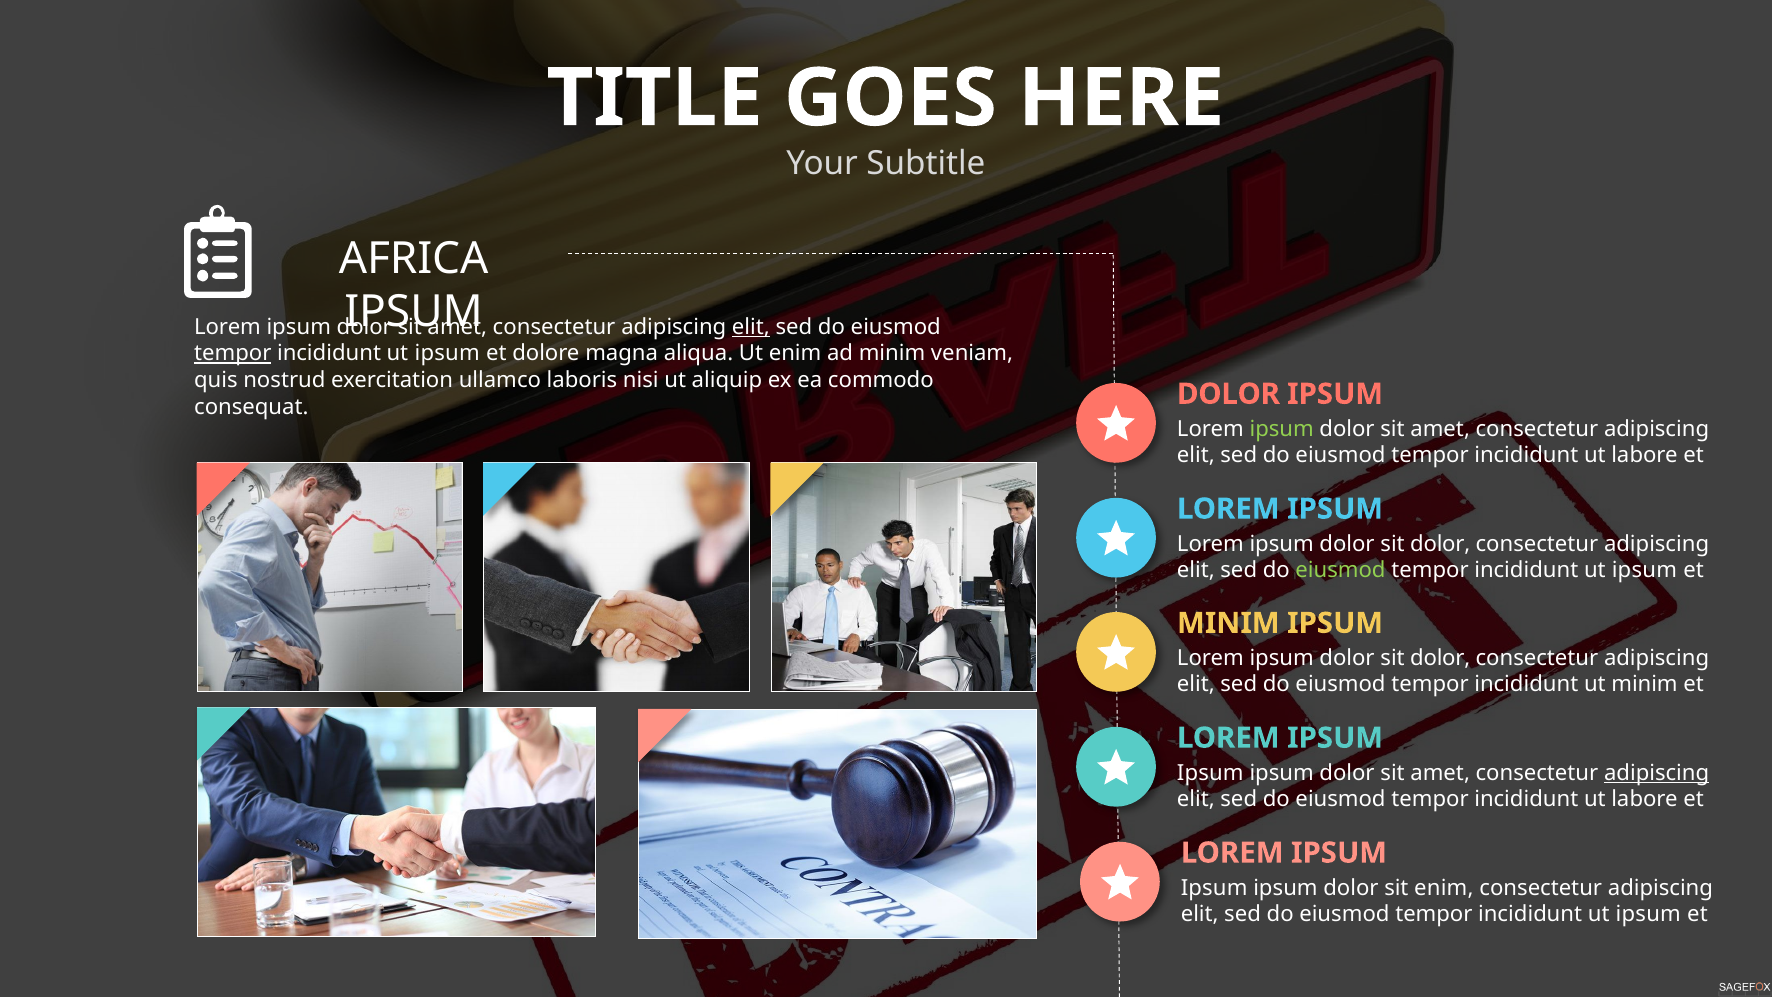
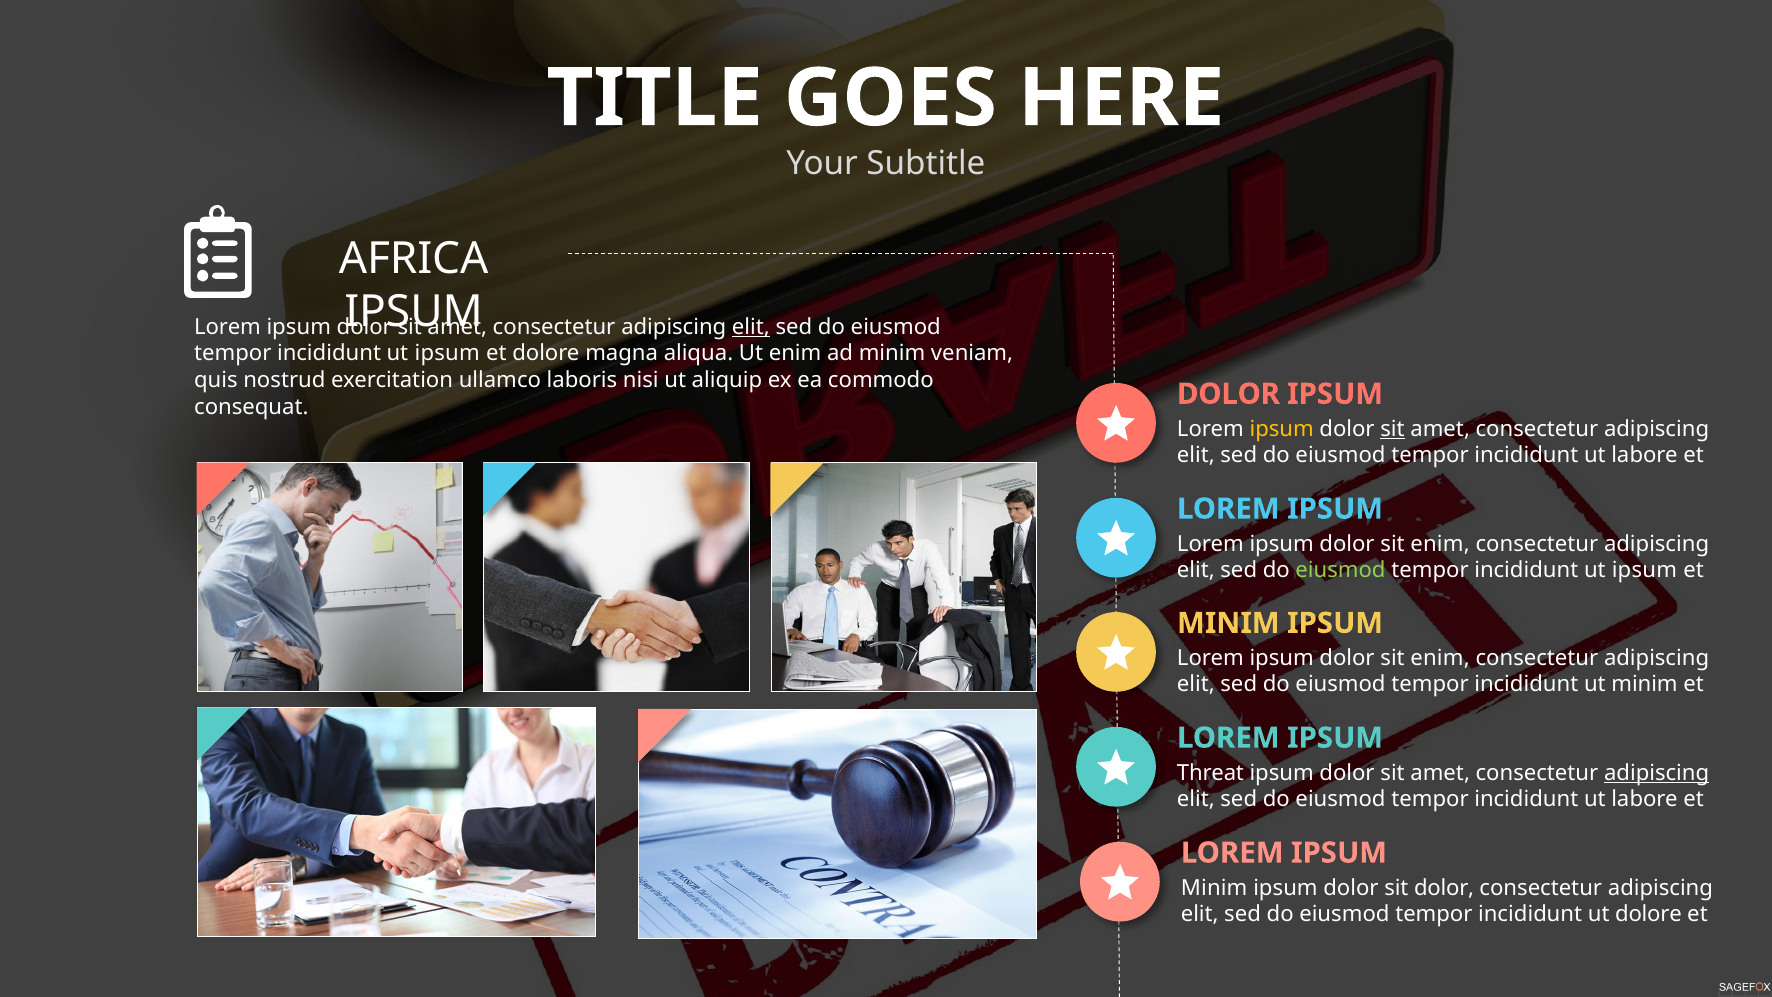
tempor at (233, 354) underline: present -> none
ipsum at (1282, 429) colour: light green -> yellow
sit at (1393, 429) underline: none -> present
dolor at (1440, 544): dolor -> enim
dolor at (1440, 658): dolor -> enim
Ipsum at (1210, 773): Ipsum -> Threat
Ipsum at (1214, 888): Ipsum -> Minim
sit enim: enim -> dolor
ipsum at (1648, 914): ipsum -> dolore
